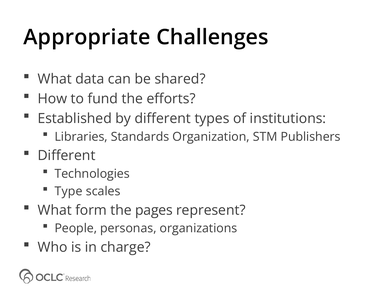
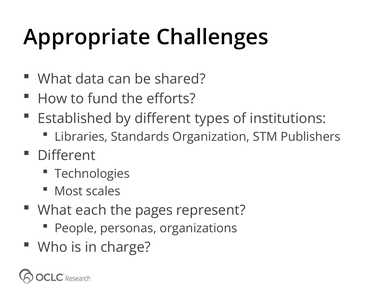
Type: Type -> Most
form: form -> each
